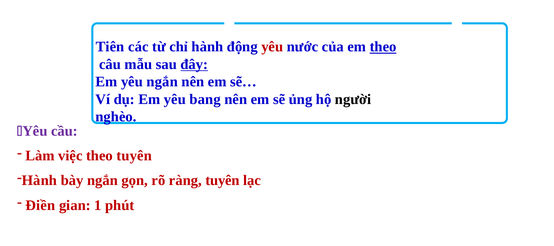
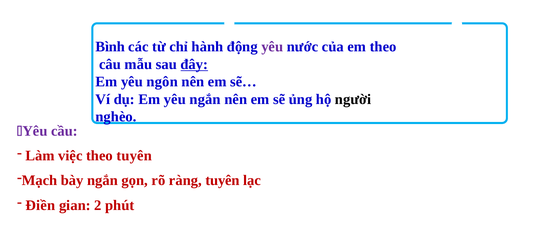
Tiên: Tiên -> Bình
yêu at (272, 47) colour: red -> purple
theo at (383, 47) underline: present -> none
yêu ngắn: ngắn -> ngôn
yêu bang: bang -> ngắn
Hành at (39, 180): Hành -> Mạch
1: 1 -> 2
